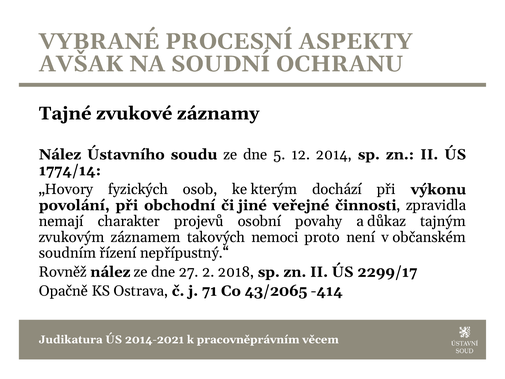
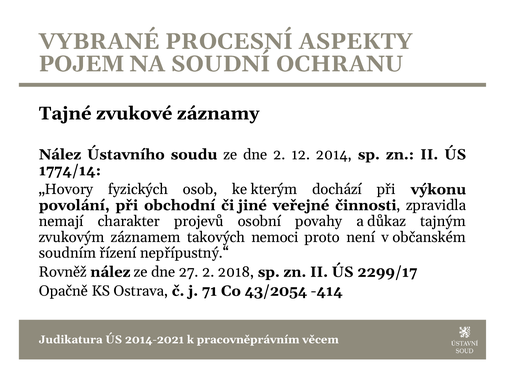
AVŠAK: AVŠAK -> POJEM
dne 5: 5 -> 2
43/2065: 43/2065 -> 43/2054
